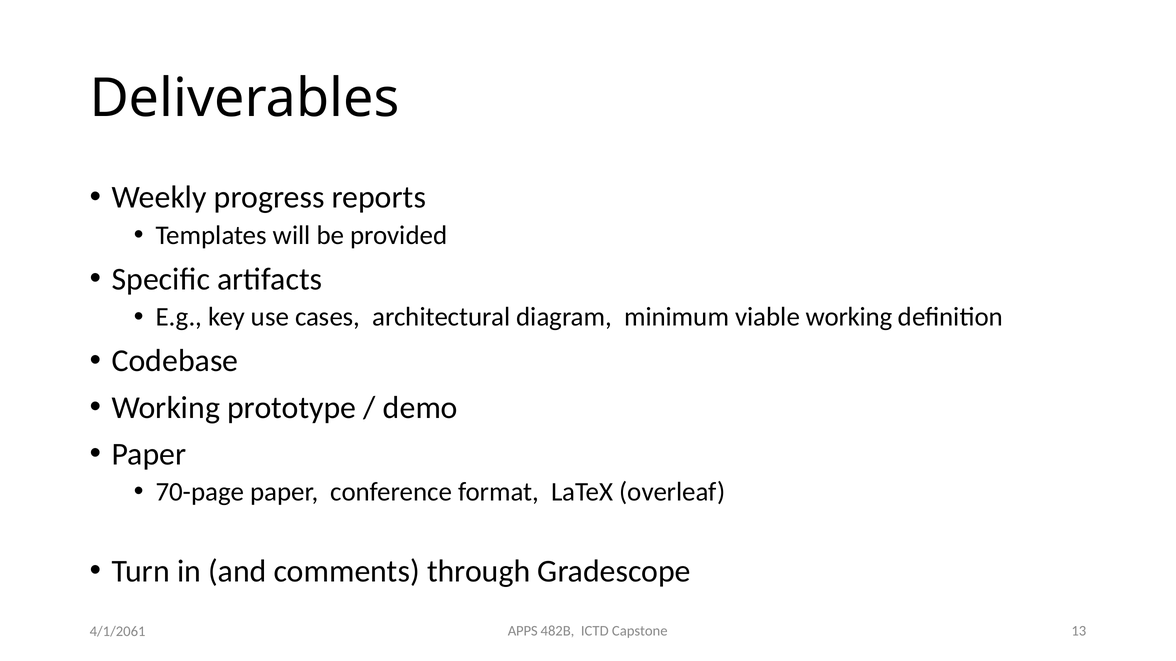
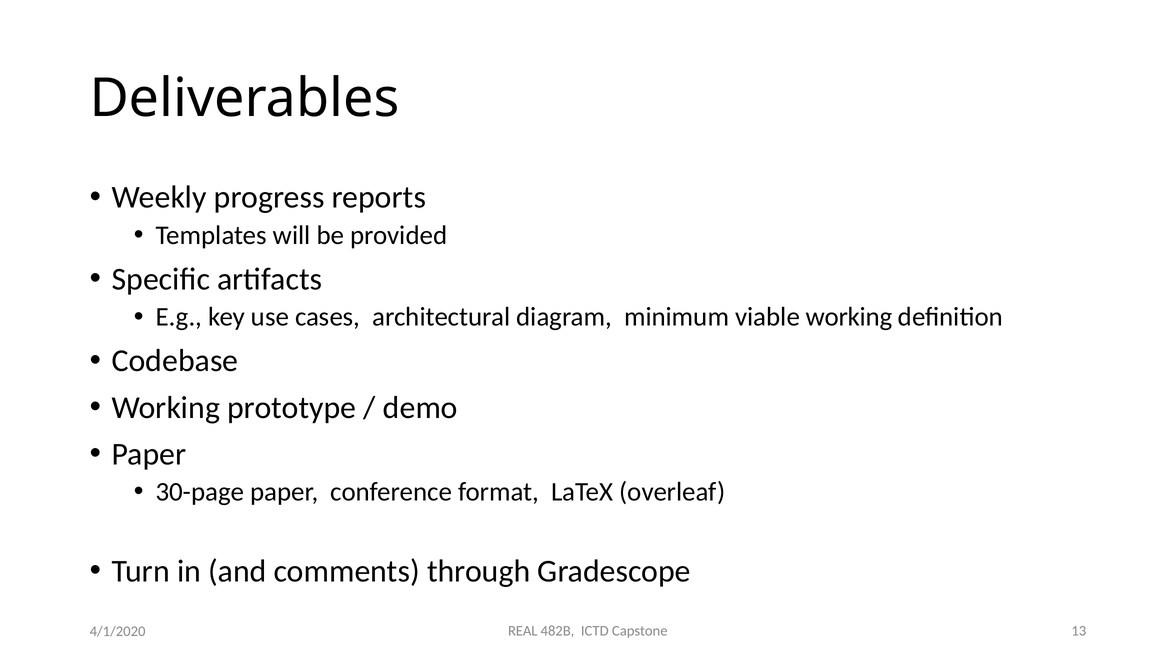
70-page: 70-page -> 30-page
APPS: APPS -> REAL
4/1/2061: 4/1/2061 -> 4/1/2020
